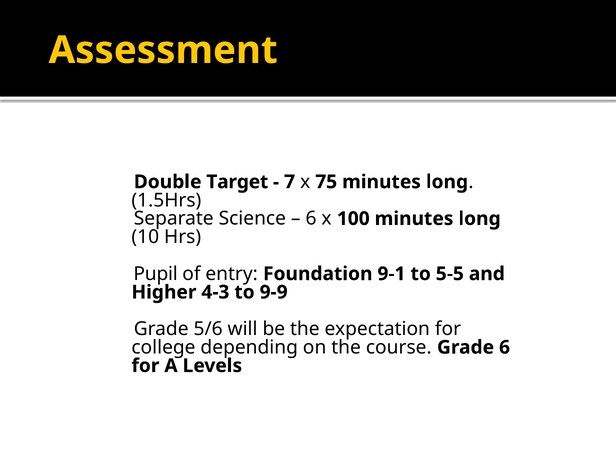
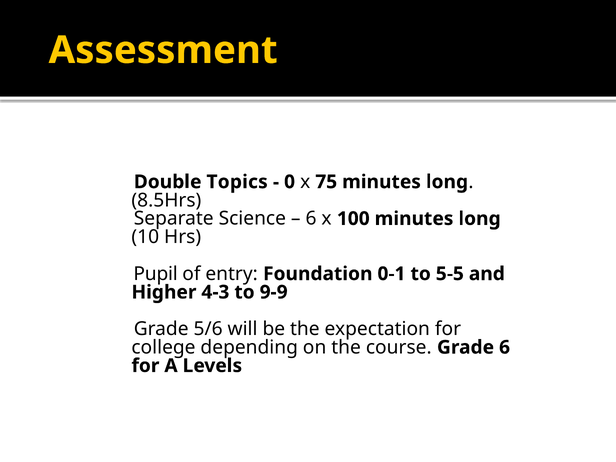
Target: Target -> Topics
7: 7 -> 0
1.5Hrs: 1.5Hrs -> 8.5Hrs
9-1: 9-1 -> 0-1
